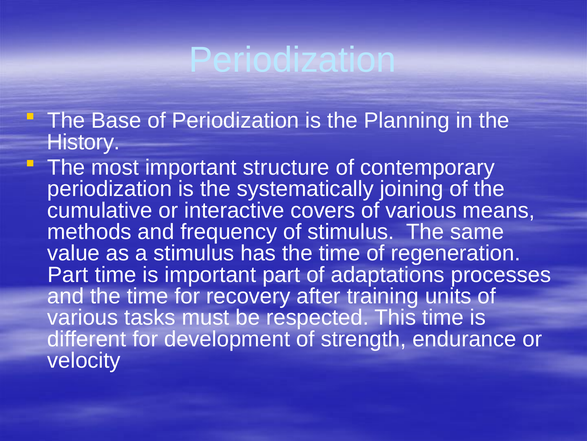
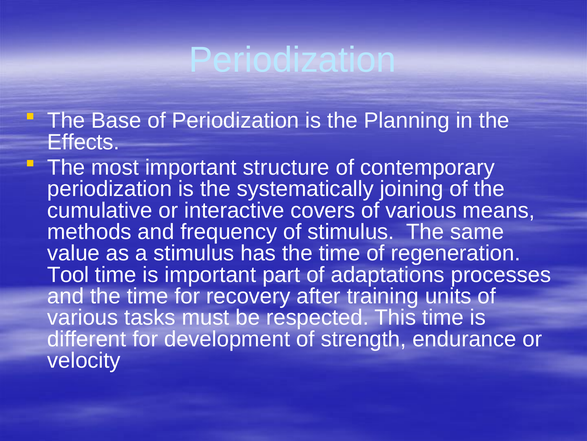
History: History -> Effects
Part at (68, 274): Part -> Tool
